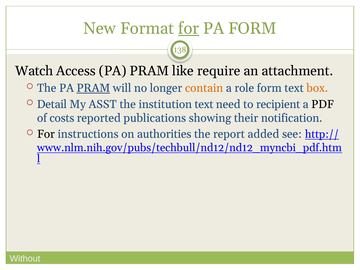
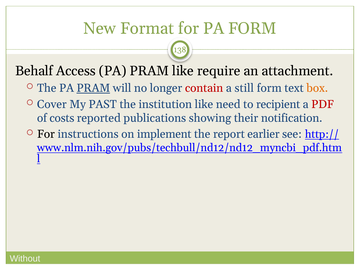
for at (189, 28) underline: present -> none
Watch: Watch -> Behalf
contain colour: orange -> red
role: role -> still
Detail: Detail -> Cover
ASST: ASST -> PAST
institution text: text -> like
PDF colour: black -> red
authorities: authorities -> implement
added: added -> earlier
